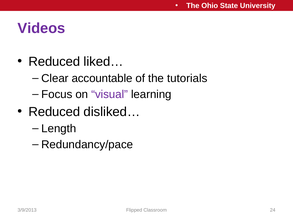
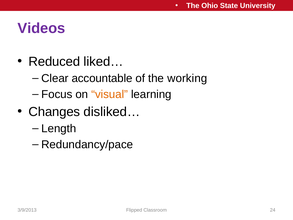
tutorials: tutorials -> working
visual colour: purple -> orange
Reduced at (54, 112): Reduced -> Changes
